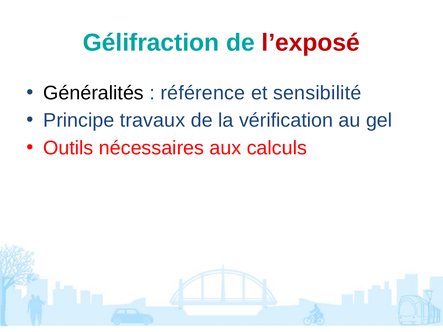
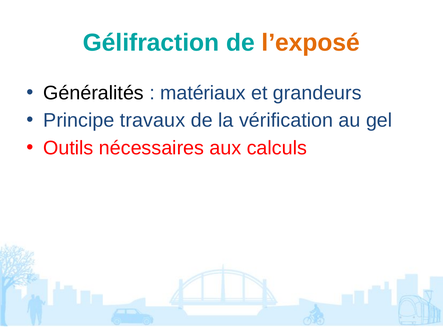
l’exposé colour: red -> orange
référence: référence -> matériaux
sensibilité: sensibilité -> grandeurs
